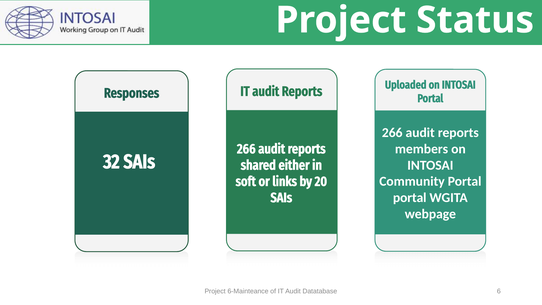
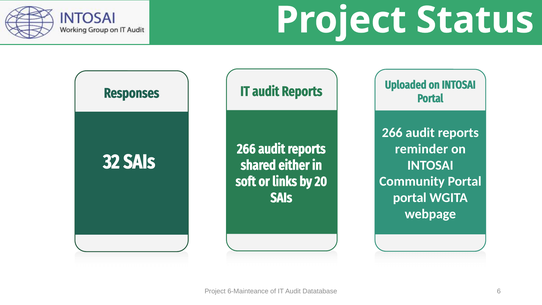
members: members -> reminder
